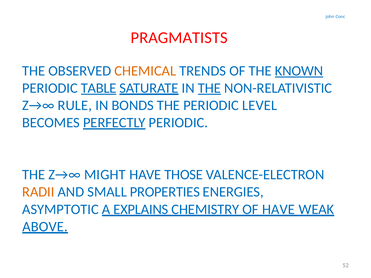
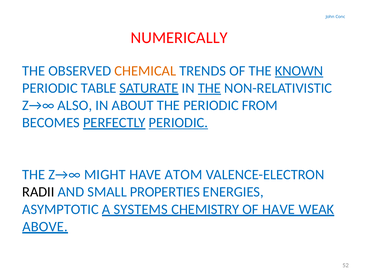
PRAGMATISTS: PRAGMATISTS -> NUMERICALLY
TABLE underline: present -> none
RULE: RULE -> ALSO
BONDS: BONDS -> ABOUT
LEVEL: LEVEL -> FROM
PERIODIC at (178, 123) underline: none -> present
THOSE: THOSE -> ATOM
RADII colour: orange -> black
EXPLAINS: EXPLAINS -> SYSTEMS
